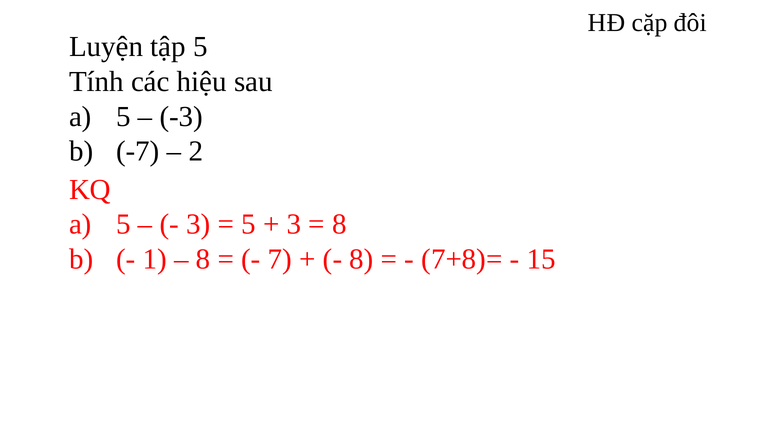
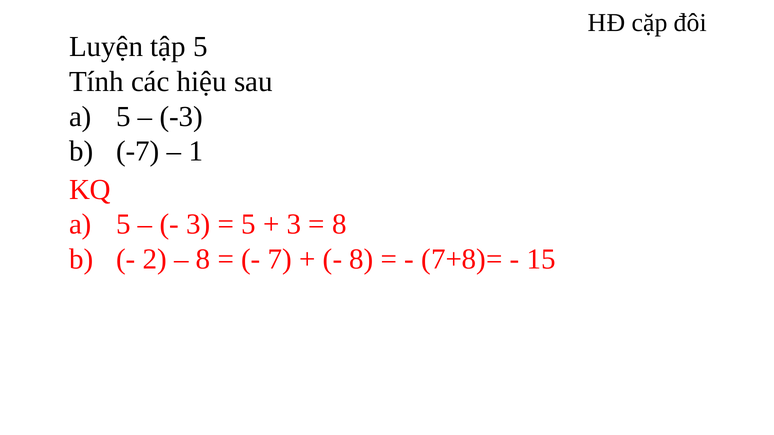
2: 2 -> 1
1: 1 -> 2
